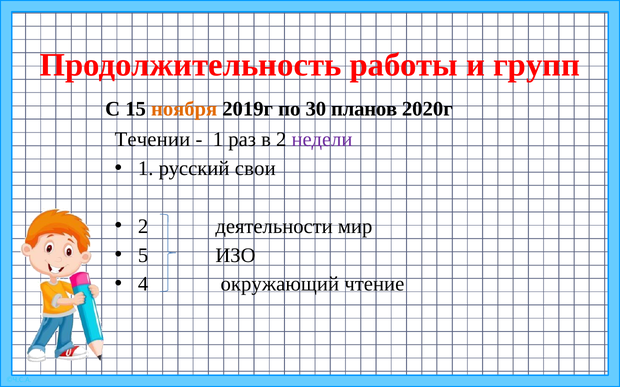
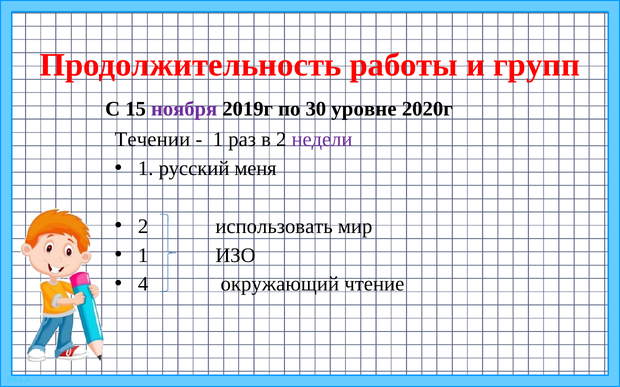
ноября colour: orange -> purple
планов: планов -> уровне
свои: свои -> меня
деятельности: деятельности -> использовать
5 at (143, 256): 5 -> 1
